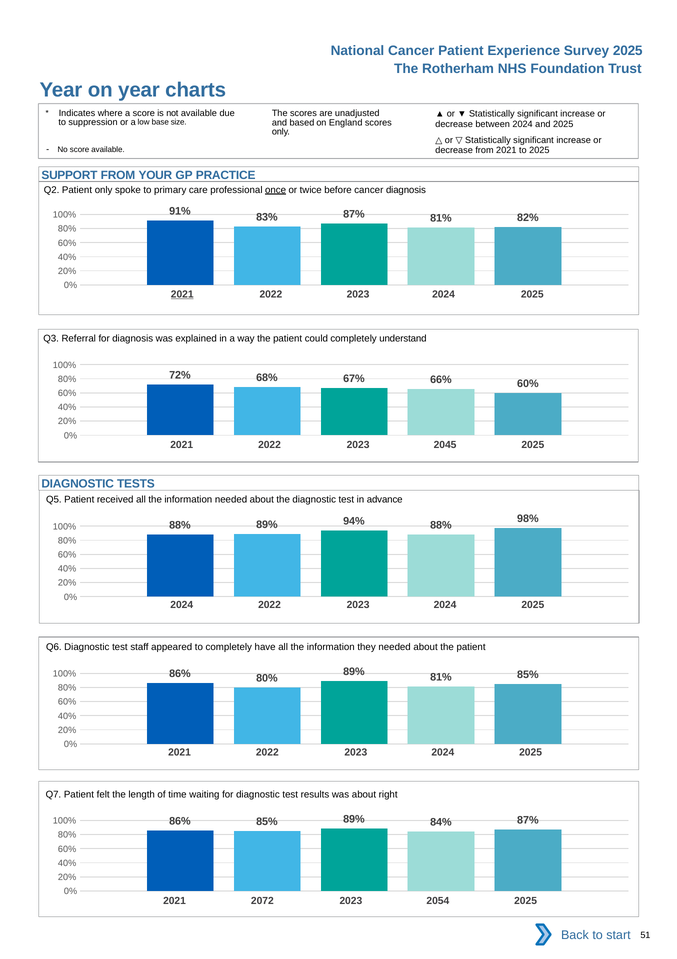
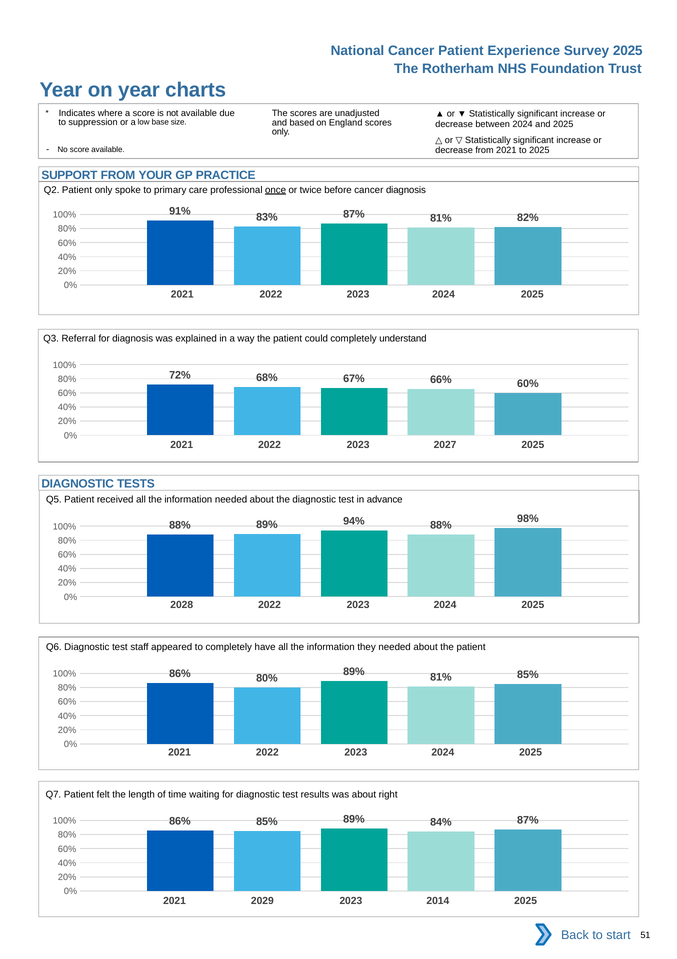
2021 at (182, 294) underline: present -> none
2045: 2045 -> 2027
2024 at (182, 604): 2024 -> 2028
2072: 2072 -> 2029
2054: 2054 -> 2014
